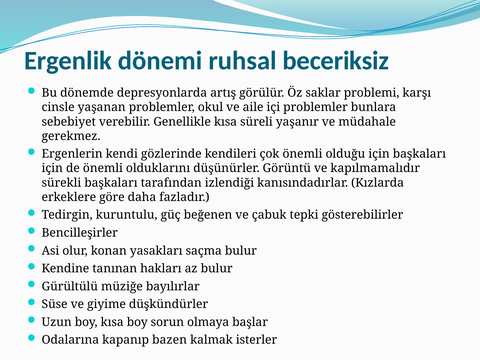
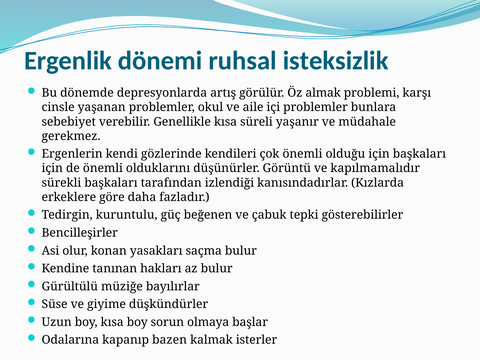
beceriksiz: beceriksiz -> isteksizlik
saklar: saklar -> almak
